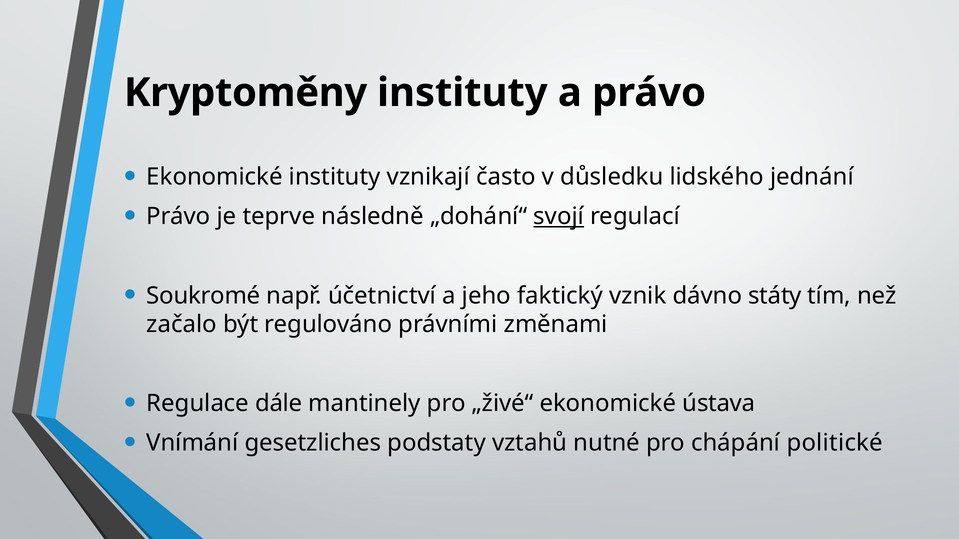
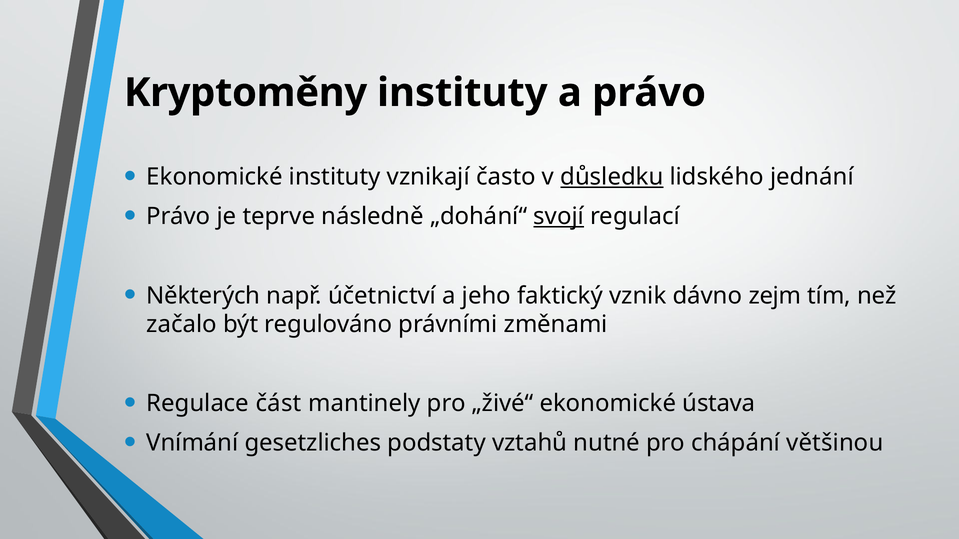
důsledku underline: none -> present
Soukromé: Soukromé -> Některých
státy: státy -> zejm
dále: dále -> část
politické: politické -> většinou
